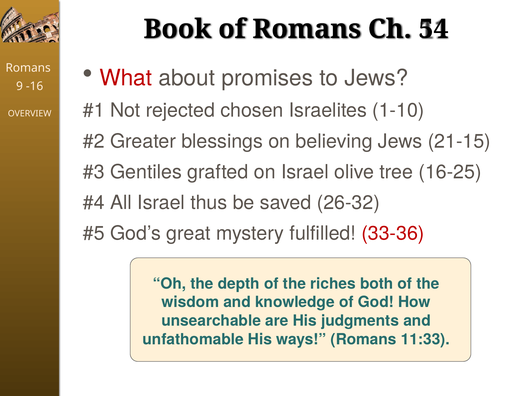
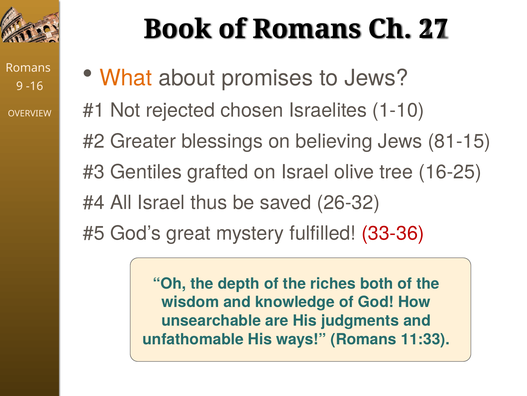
54: 54 -> 27
What colour: red -> orange
21-15: 21-15 -> 81-15
